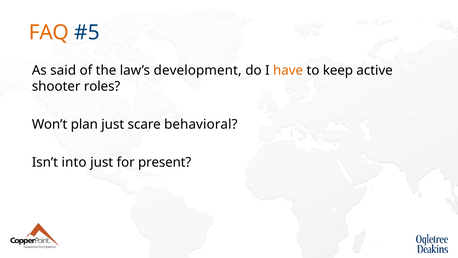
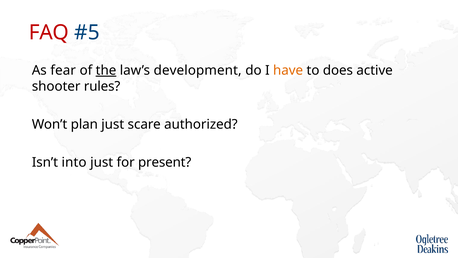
FAQ colour: orange -> red
said: said -> fear
the underline: none -> present
keep: keep -> does
roles: roles -> rules
behavioral: behavioral -> authorized
